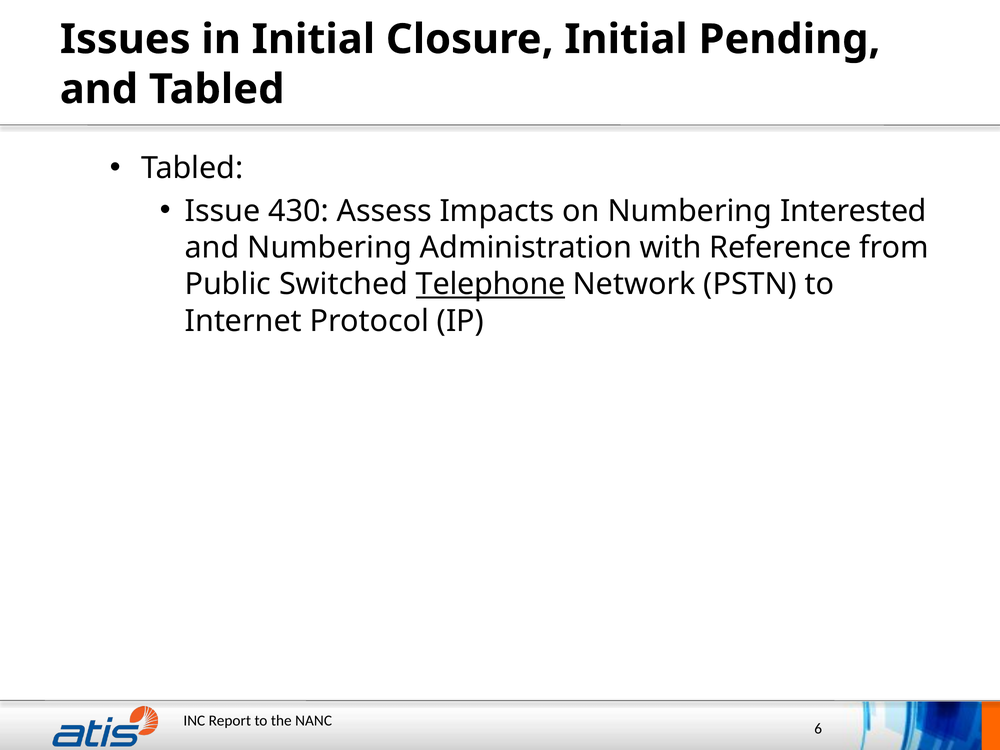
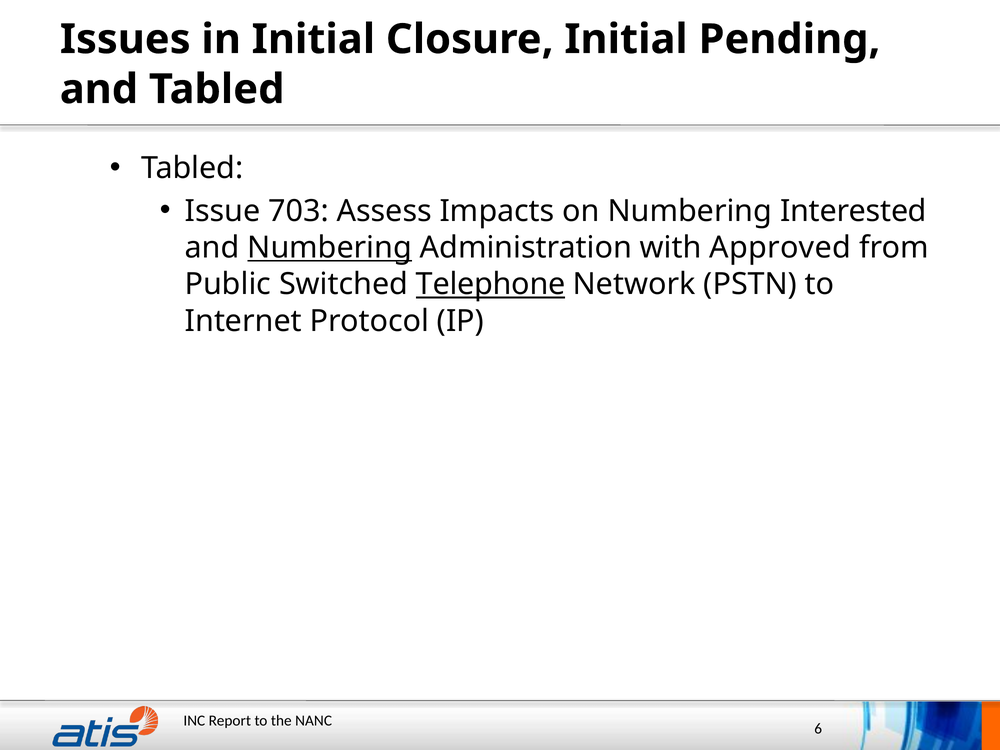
430: 430 -> 703
Numbering at (330, 248) underline: none -> present
Reference: Reference -> Approved
